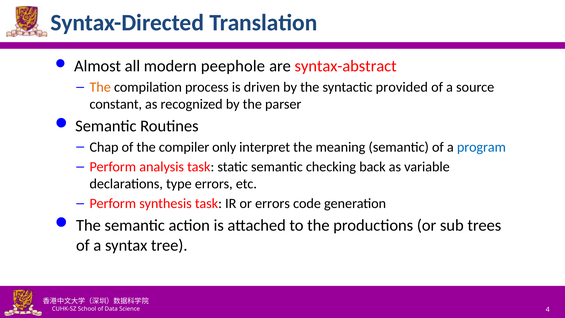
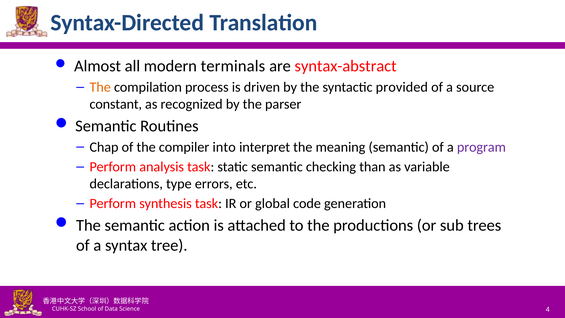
peephole: peephole -> terminals
only: only -> into
program colour: blue -> purple
back: back -> than
or errors: errors -> global
